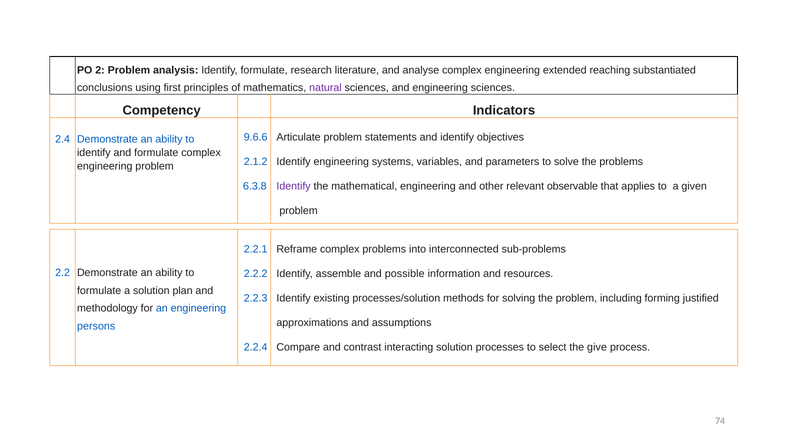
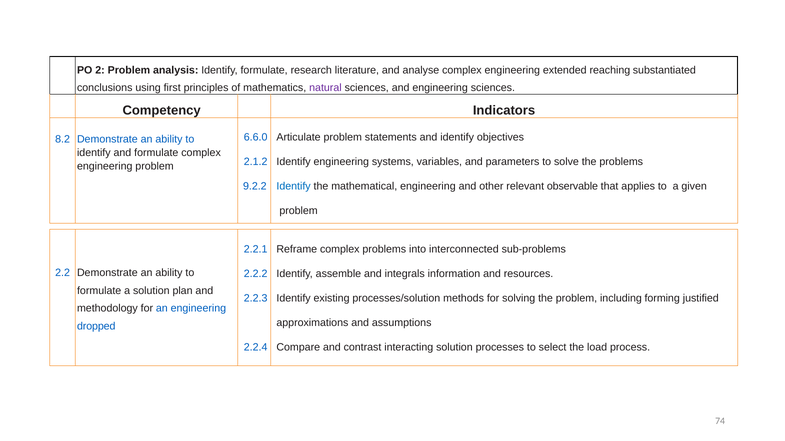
9.6.6: 9.6.6 -> 6.6.0
2.4: 2.4 -> 8.2
6.3.8: 6.3.8 -> 9.2.2
Identify at (294, 187) colour: purple -> blue
possible: possible -> integrals
persons: persons -> dropped
give: give -> load
